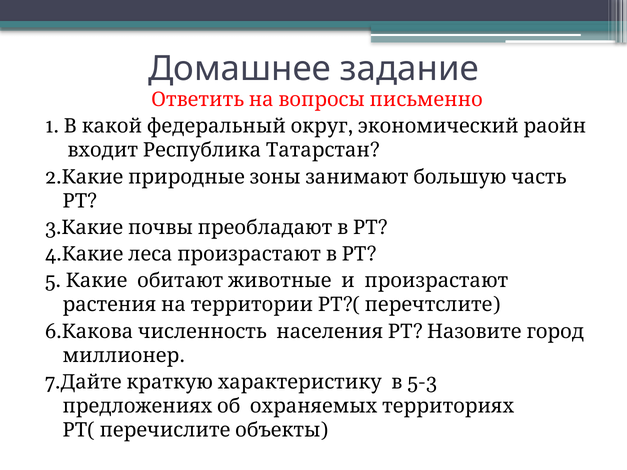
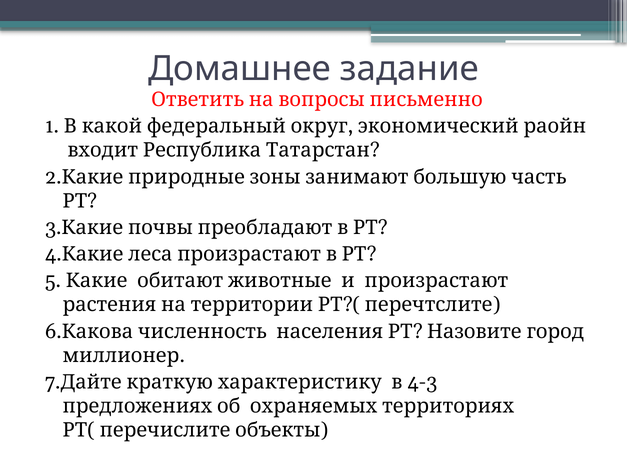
5-3: 5-3 -> 4-3
